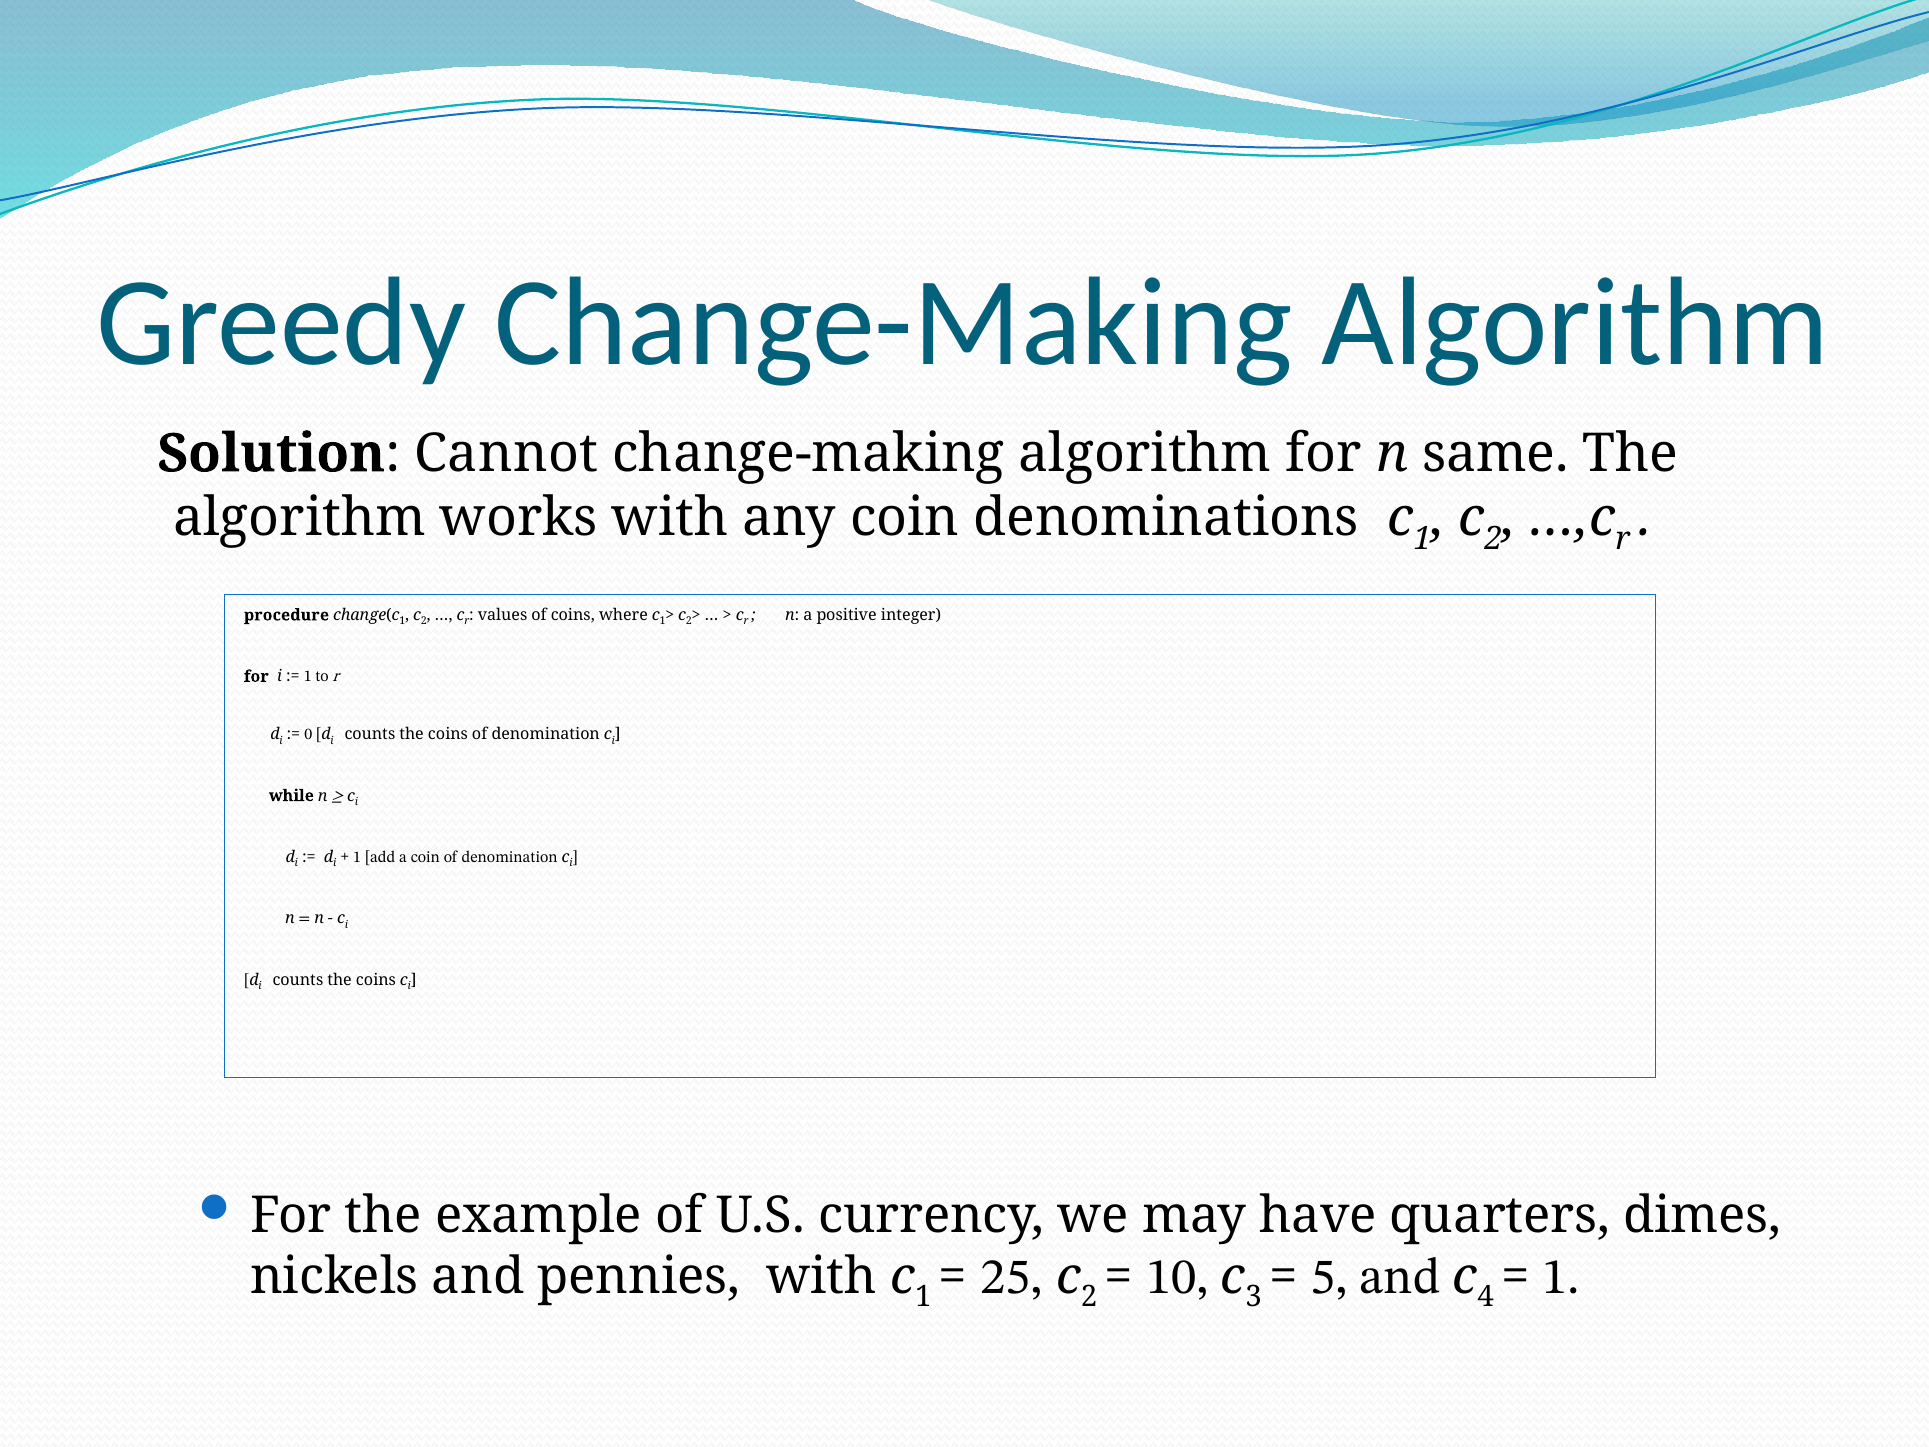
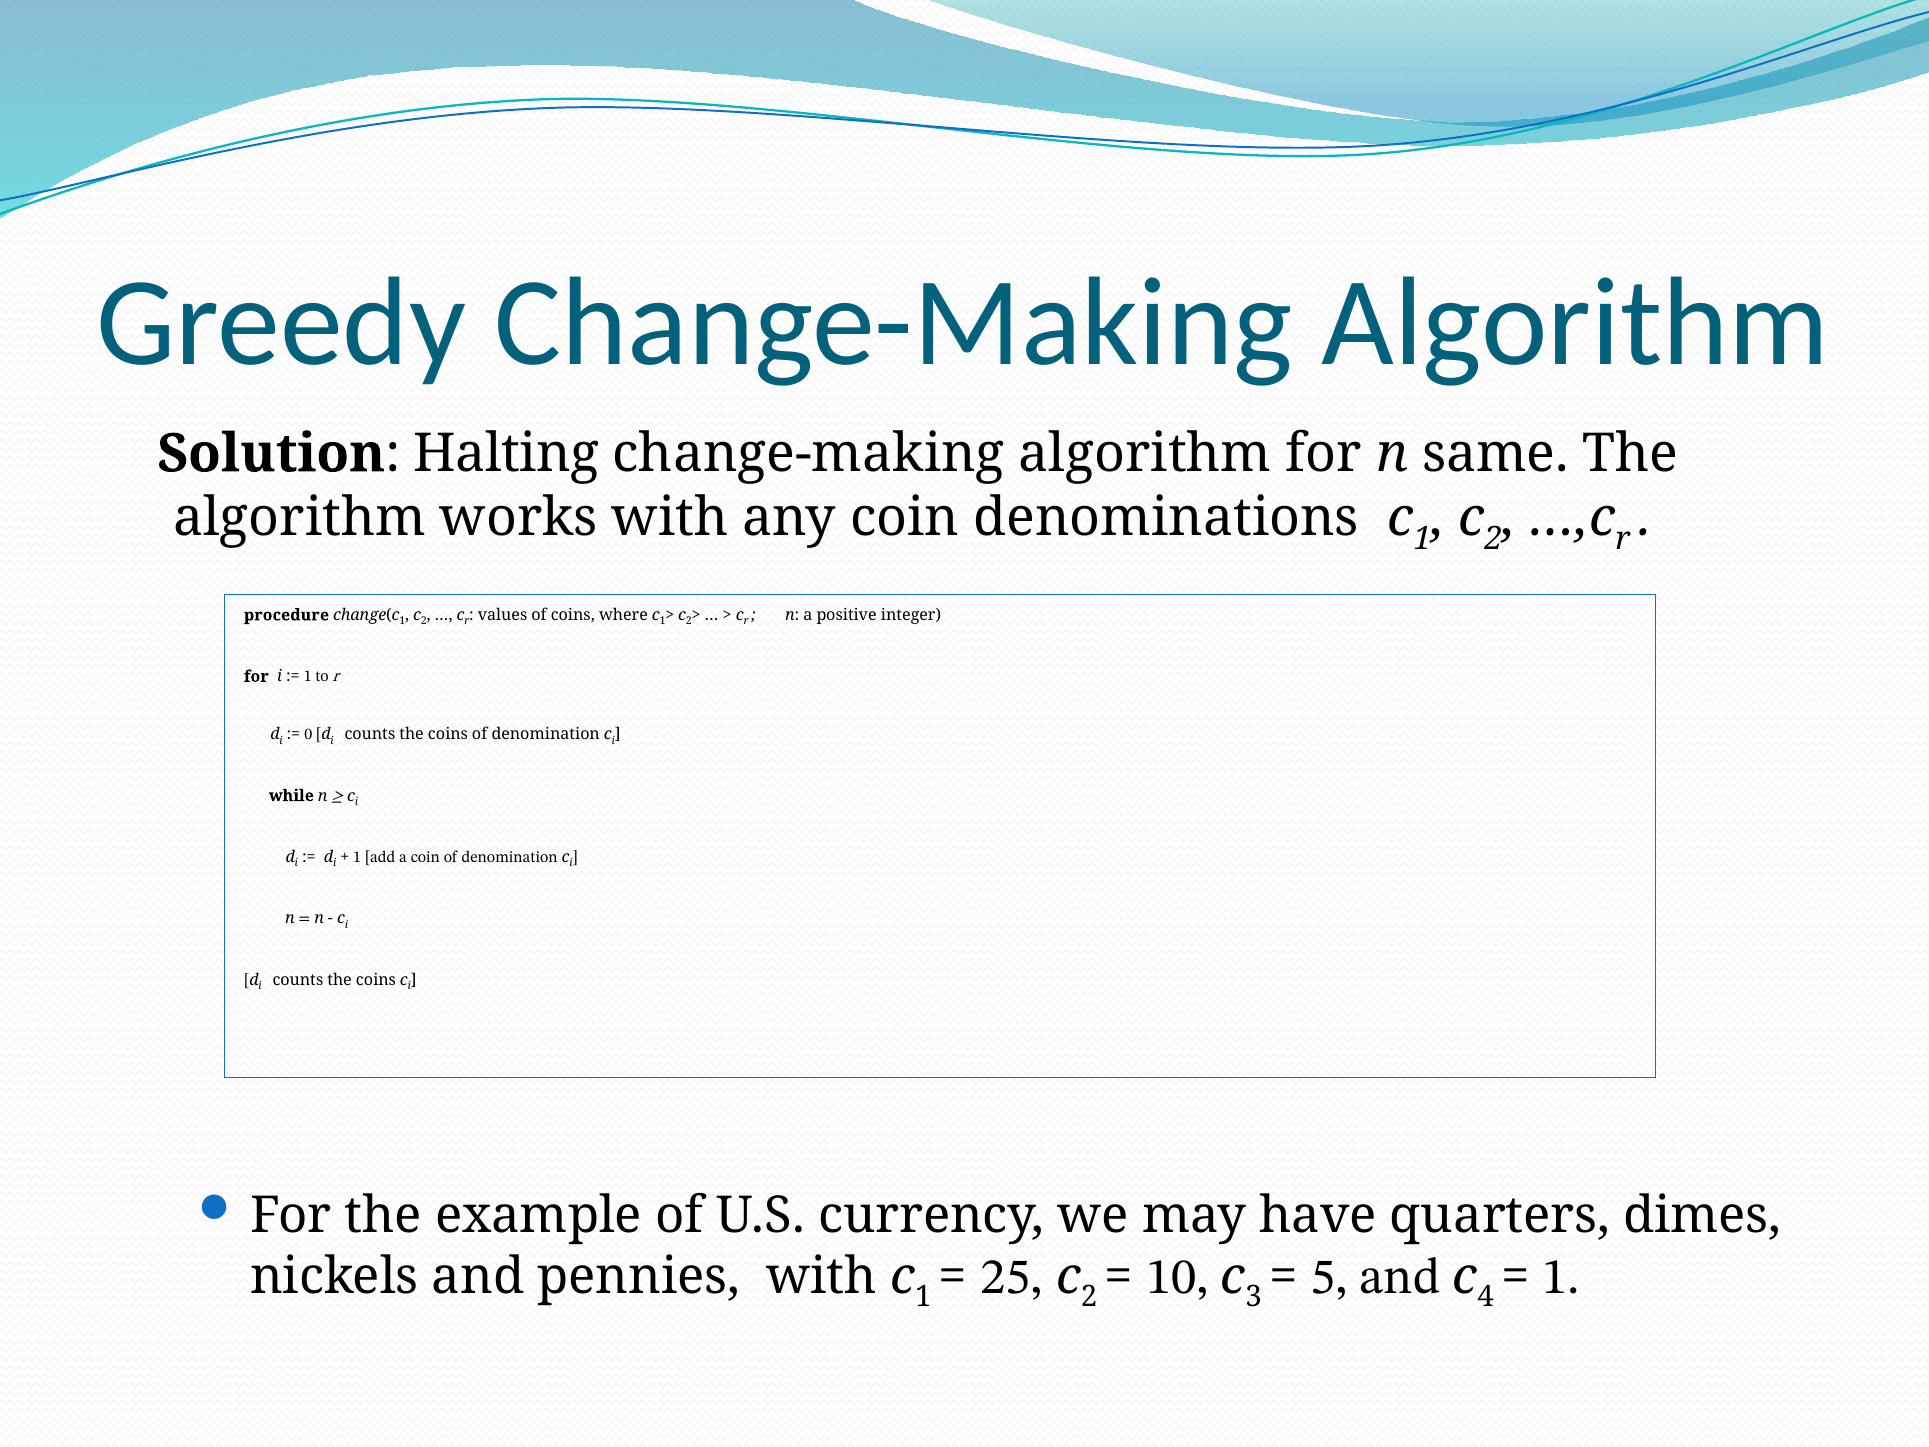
Cannot: Cannot -> Halting
